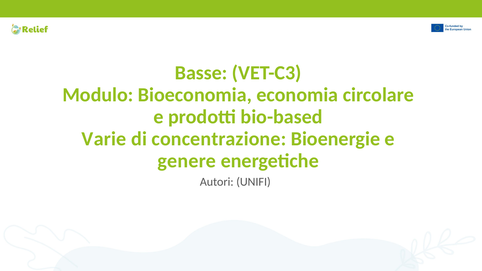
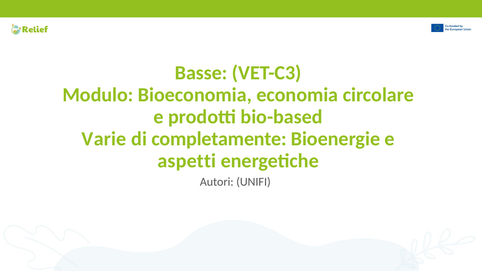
concentrazione: concentrazione -> completamente
genere: genere -> aspetti
